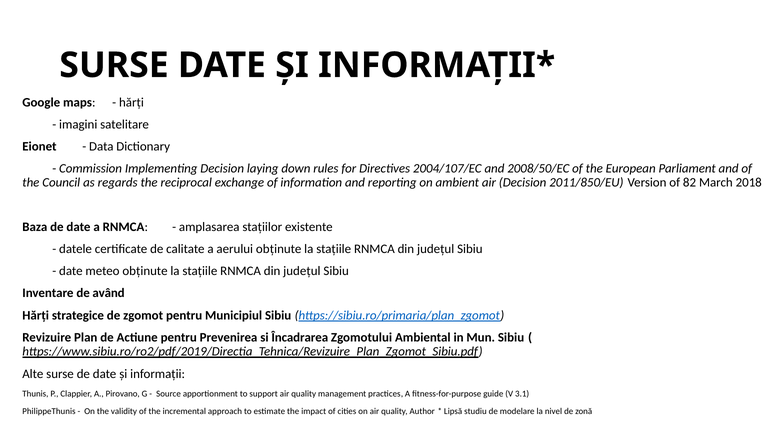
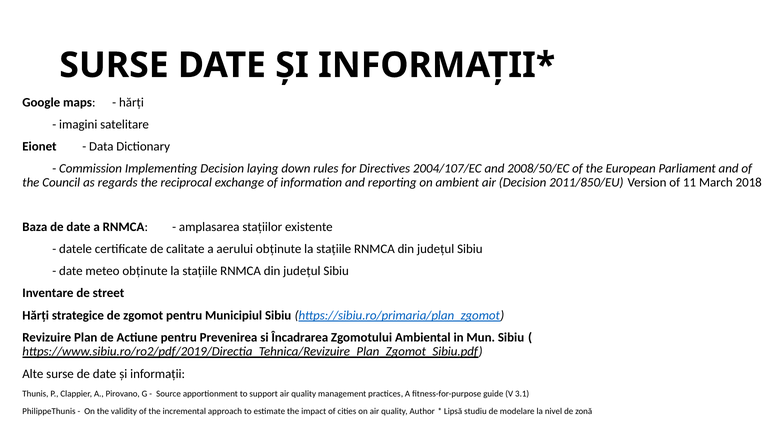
82: 82 -> 11
având: având -> street
